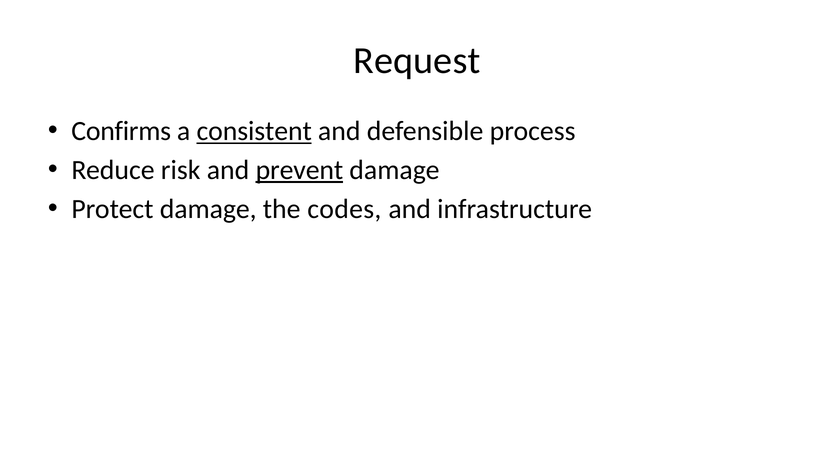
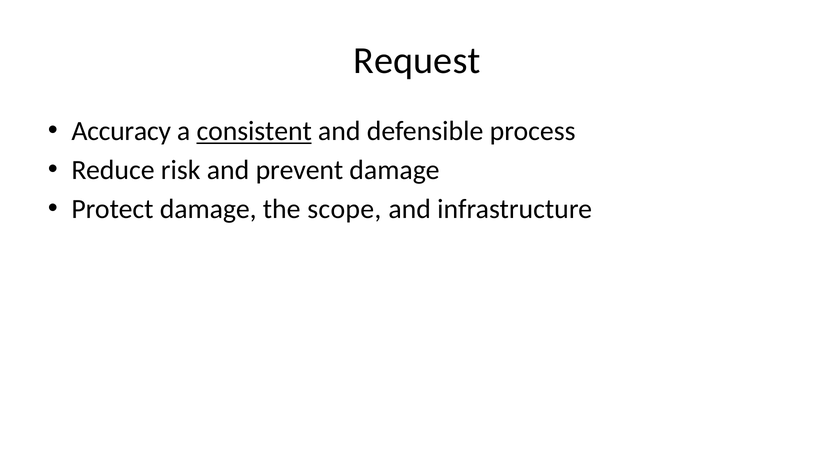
Confirms: Confirms -> Accuracy
prevent underline: present -> none
codes: codes -> scope
